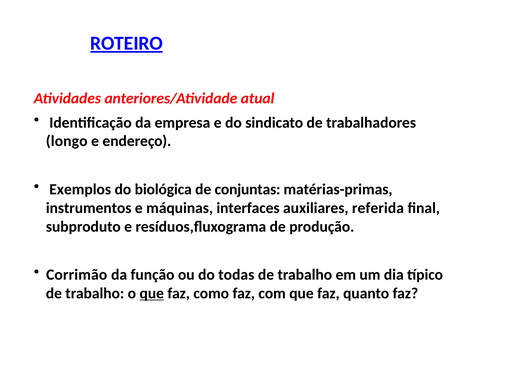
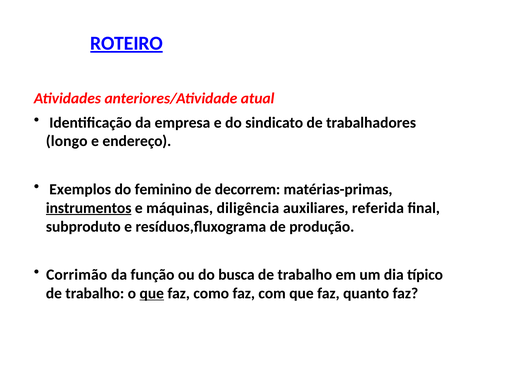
biológica: biológica -> feminino
conjuntas: conjuntas -> decorrem
instrumentos underline: none -> present
interfaces: interfaces -> diligência
todas: todas -> busca
